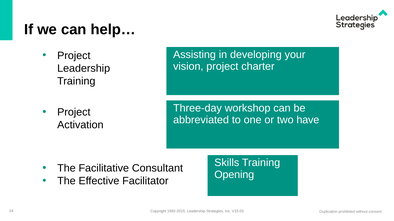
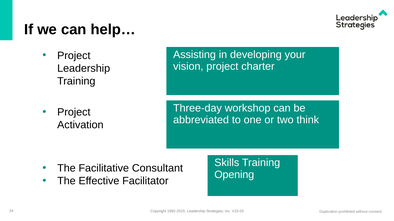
have: have -> think
